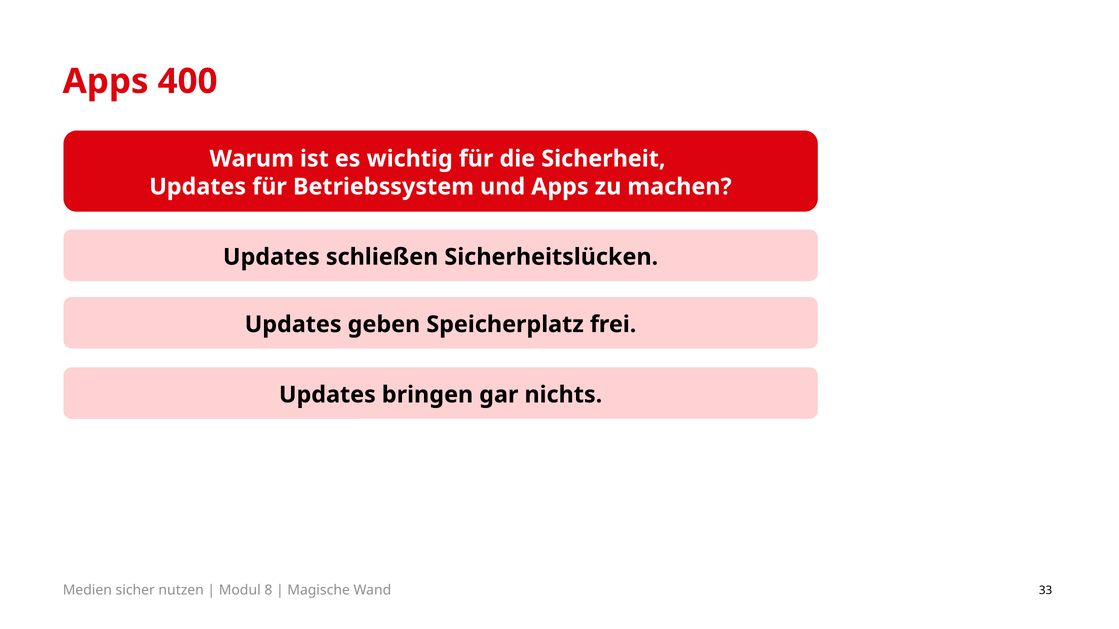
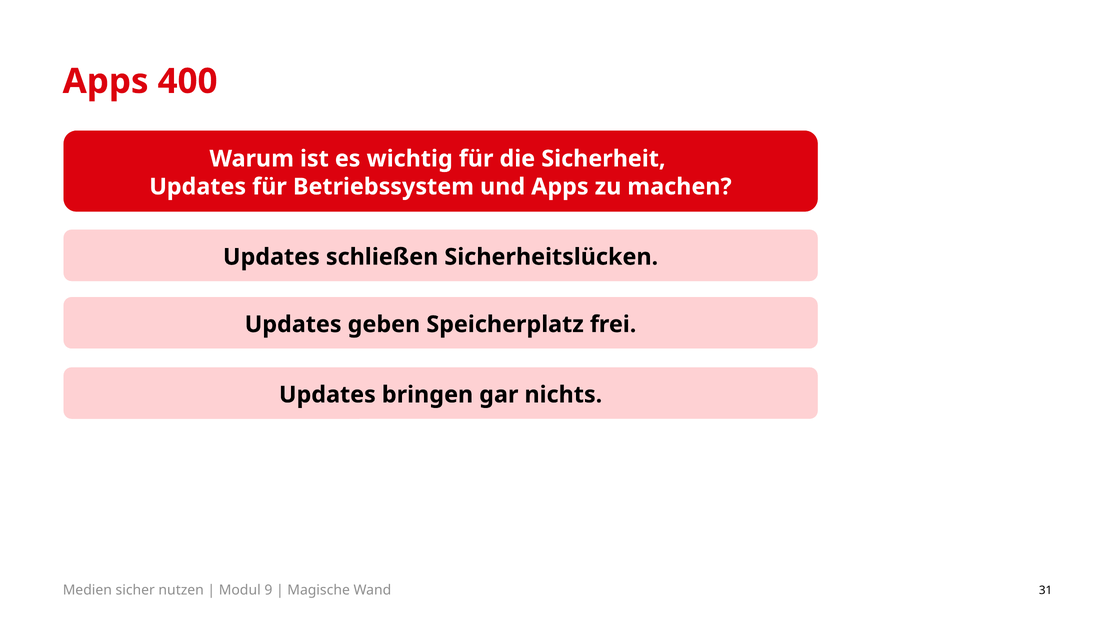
8: 8 -> 9
33: 33 -> 31
